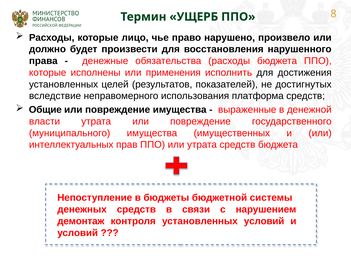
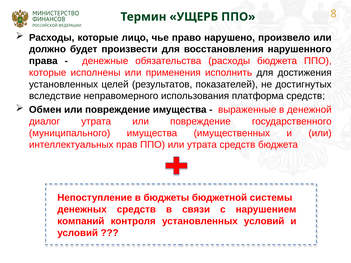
Общие: Общие -> Обмен
власти: власти -> диалог
демонтаж: демонтаж -> компаний
